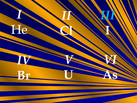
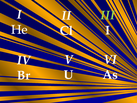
III colour: light blue -> light green
